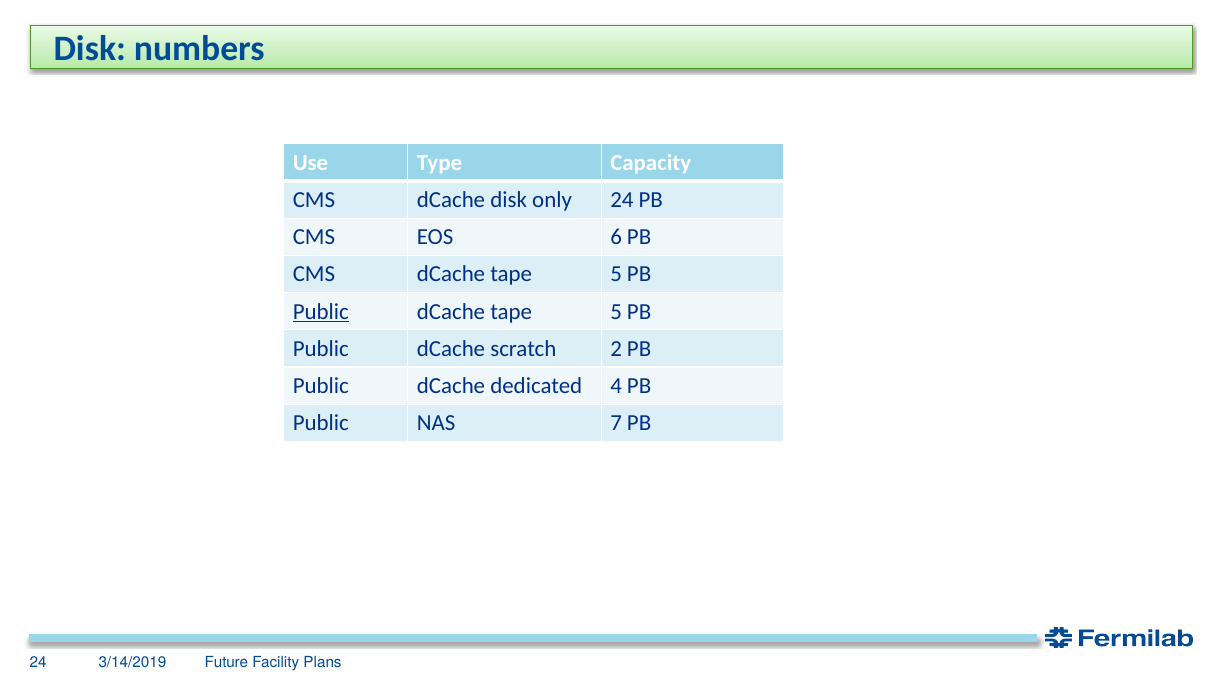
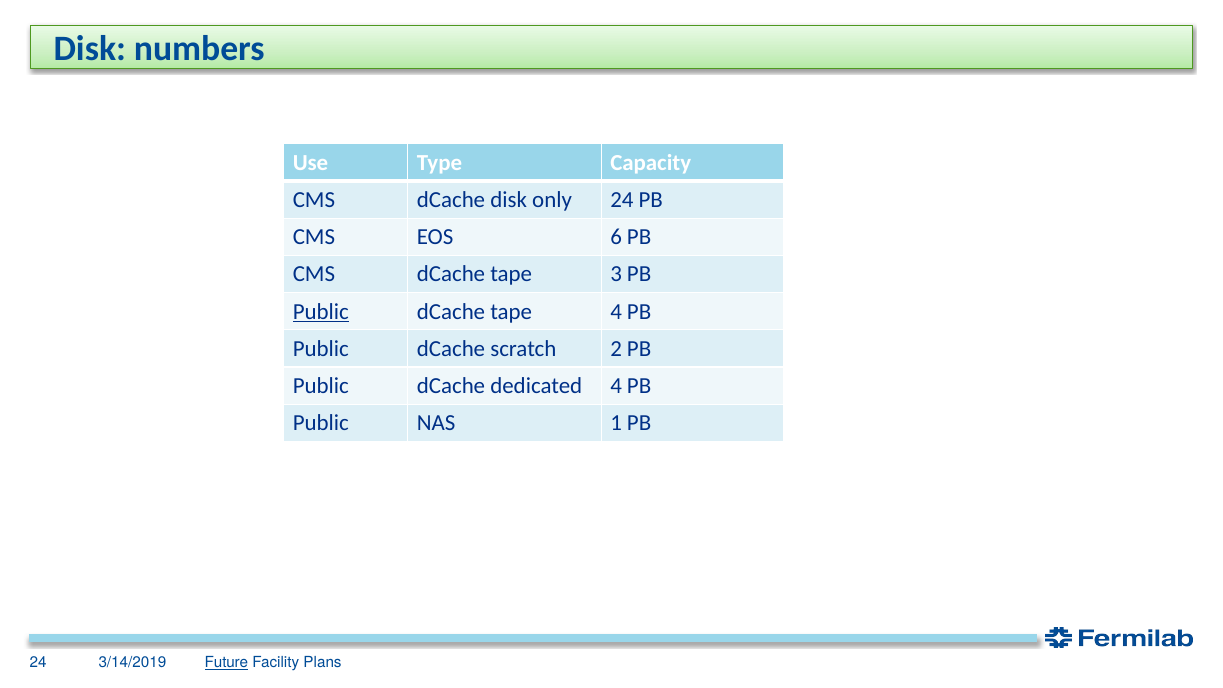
CMS dCache tape 5: 5 -> 3
5 at (616, 311): 5 -> 4
7: 7 -> 1
Future underline: none -> present
